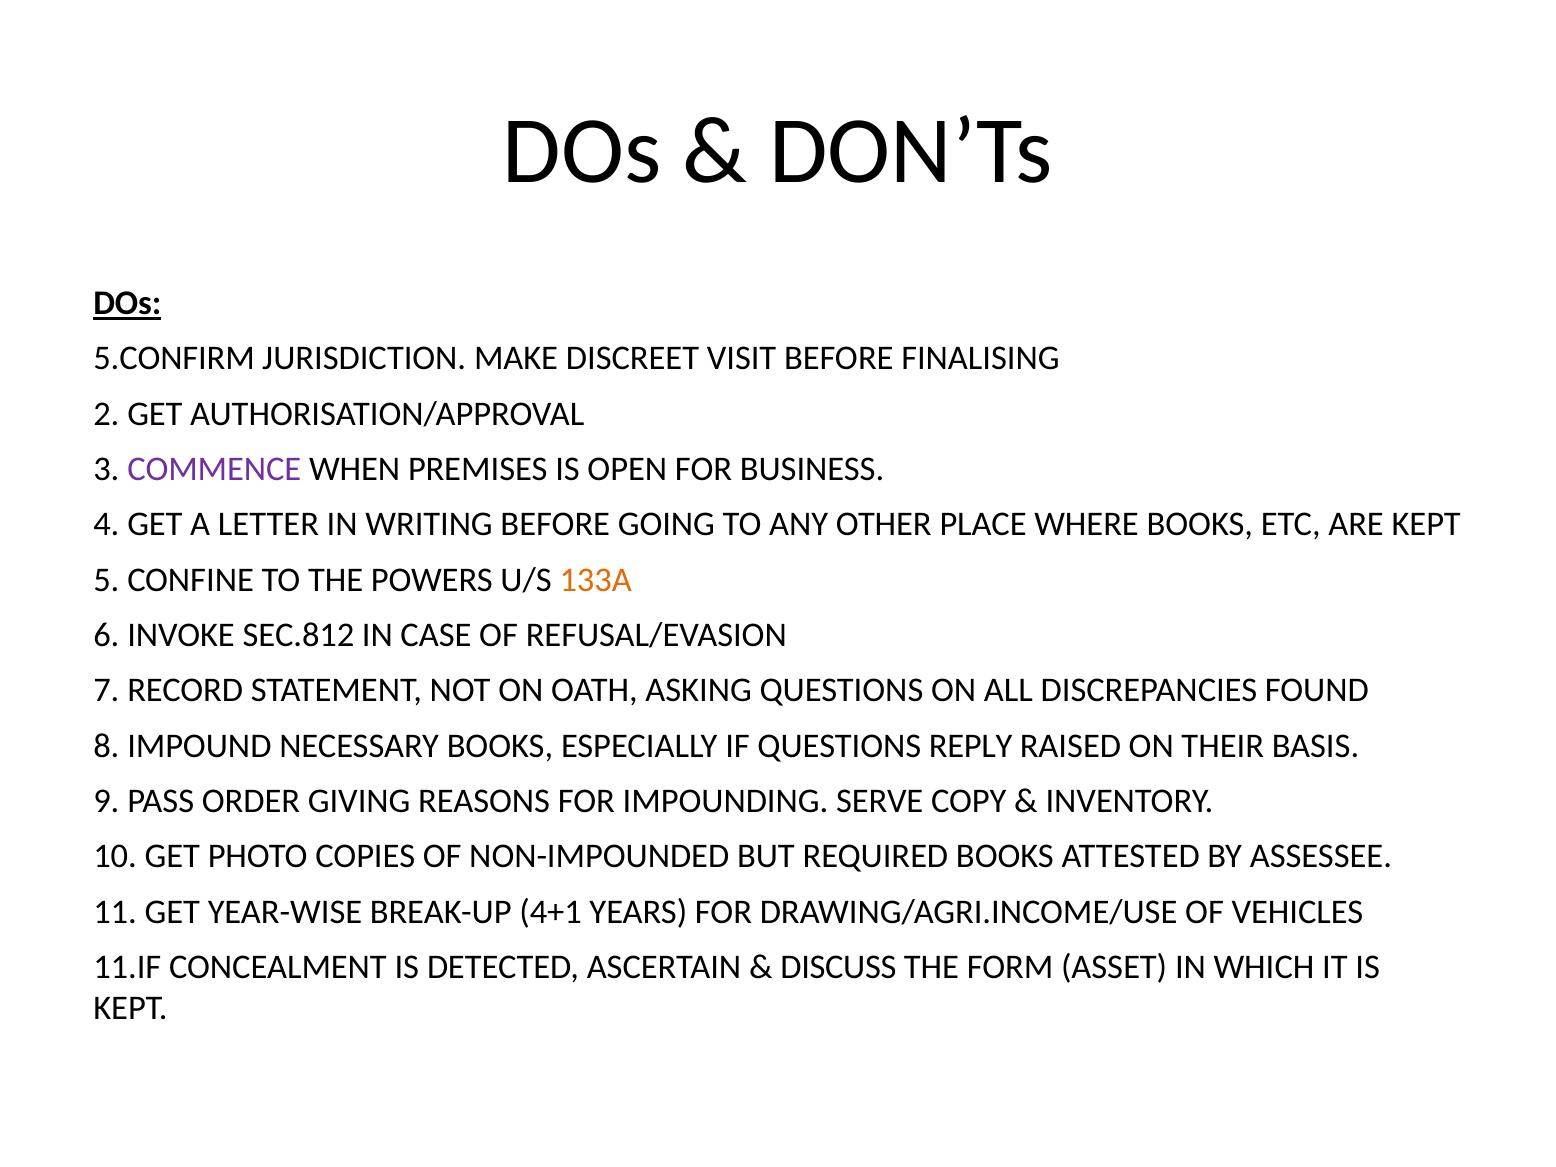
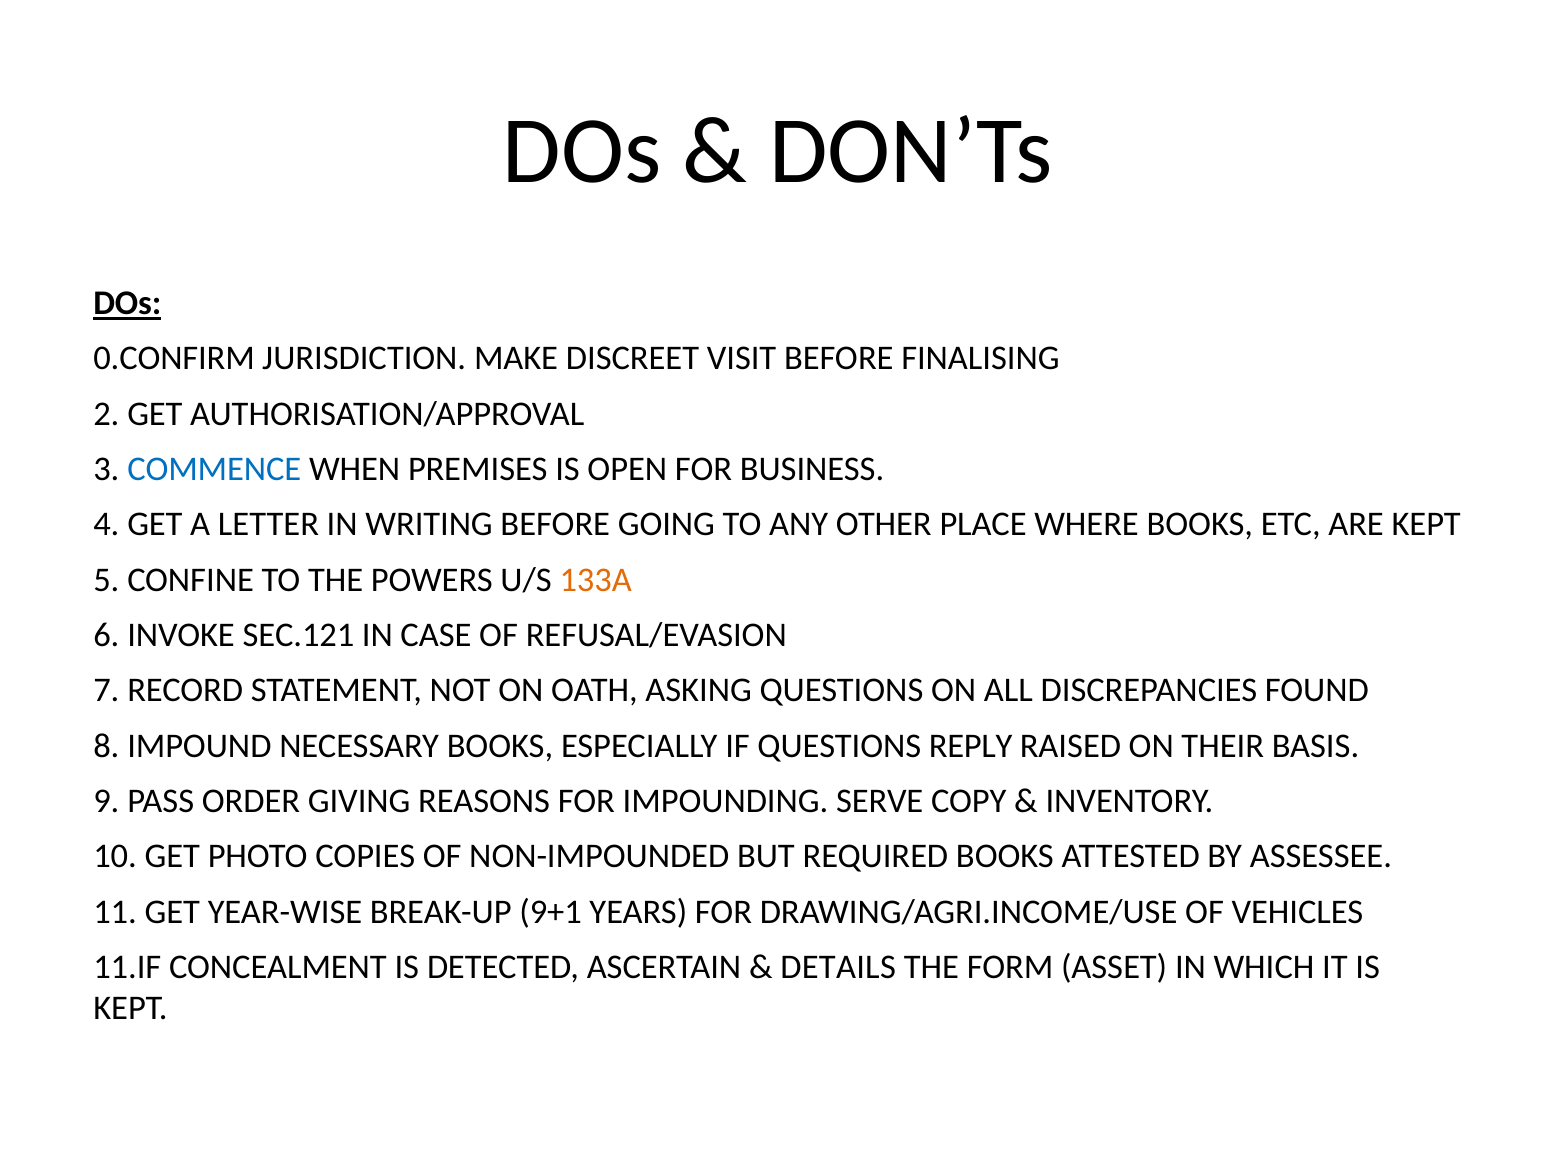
5.CONFIRM: 5.CONFIRM -> 0.CONFIRM
COMMENCE colour: purple -> blue
SEC.812: SEC.812 -> SEC.121
4+1: 4+1 -> 9+1
DISCUSS: DISCUSS -> DETAILS
